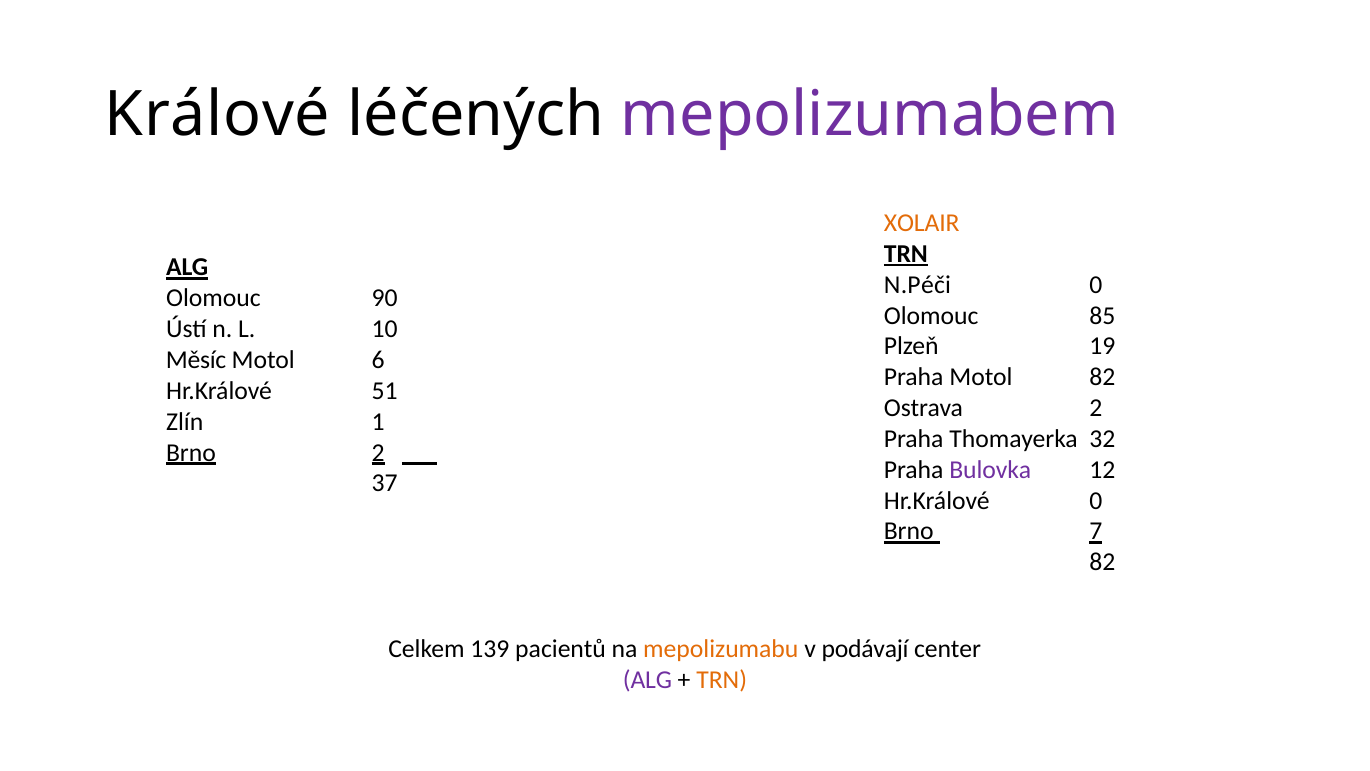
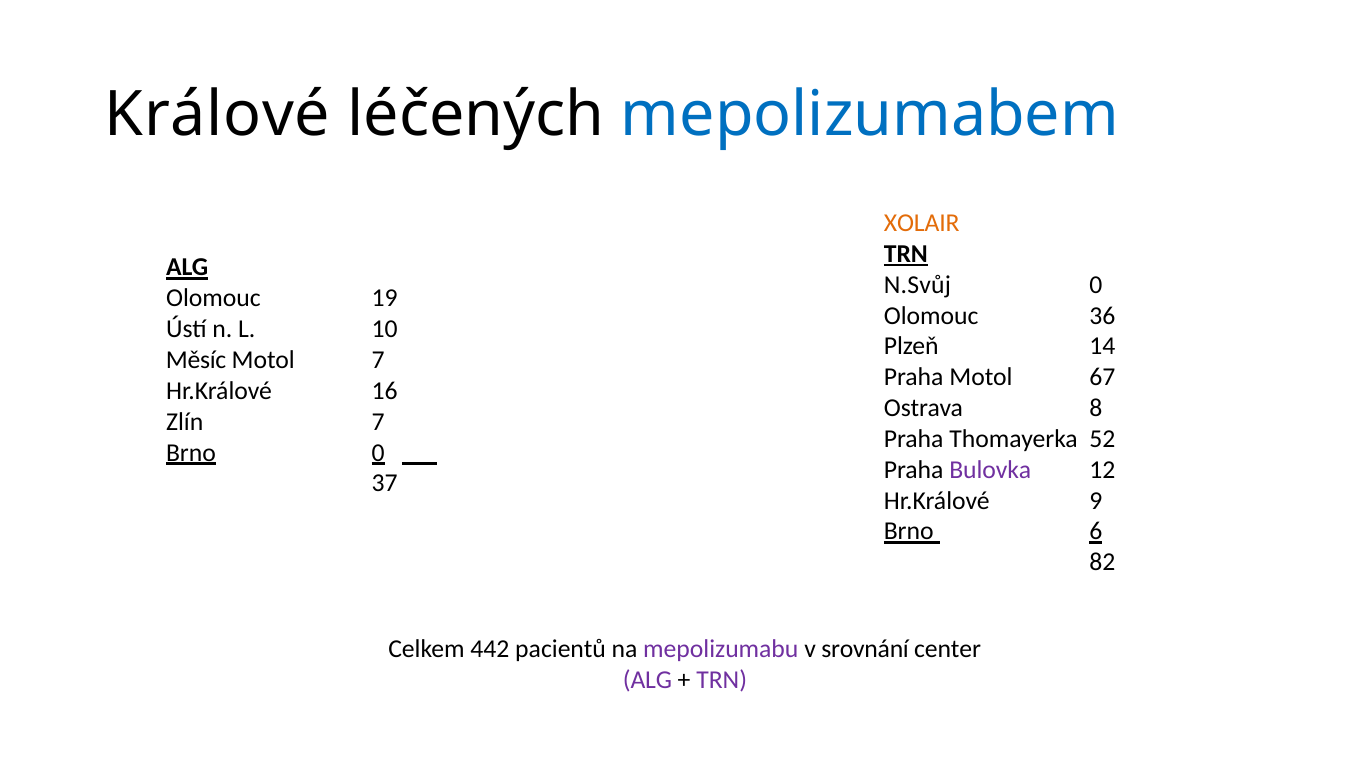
mepolizumabem colour: purple -> blue
N.Péči: N.Péči -> N.Svůj
90: 90 -> 19
85: 85 -> 36
19: 19 -> 14
Motol 6: 6 -> 7
Motol 82: 82 -> 67
51: 51 -> 16
Ostrava 2: 2 -> 8
Zlín 1: 1 -> 7
32: 32 -> 52
Brno 2: 2 -> 0
Hr.Králové 0: 0 -> 9
7: 7 -> 6
139: 139 -> 442
mepolizumabu colour: orange -> purple
podávají: podávají -> srovnání
TRN at (722, 680) colour: orange -> purple
